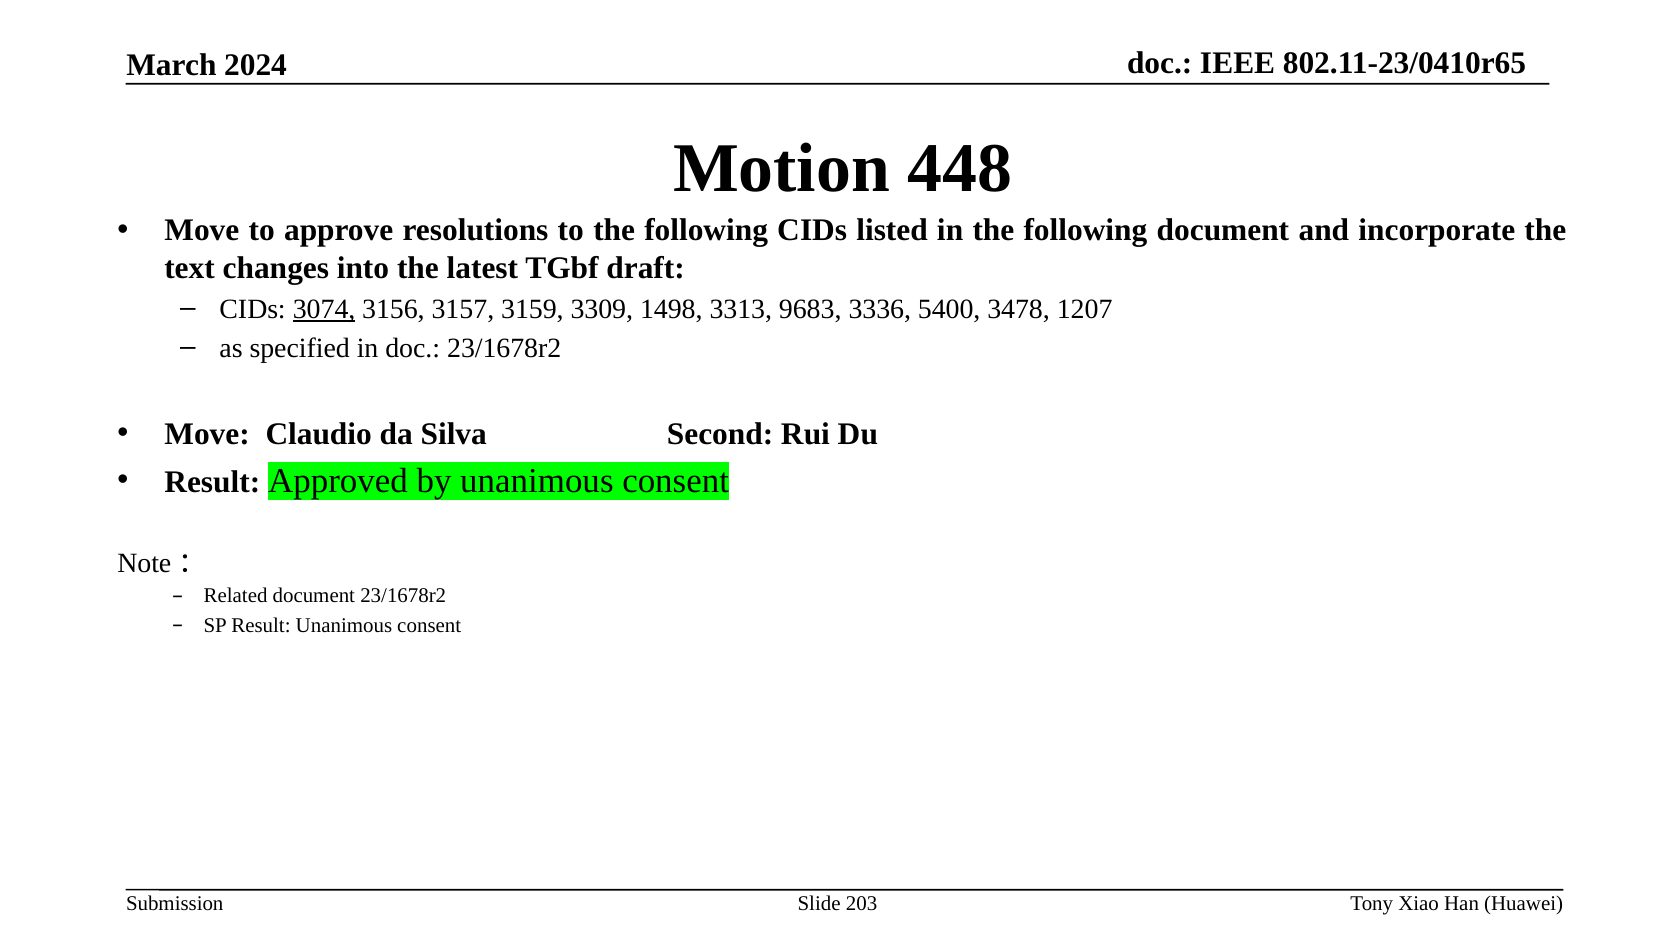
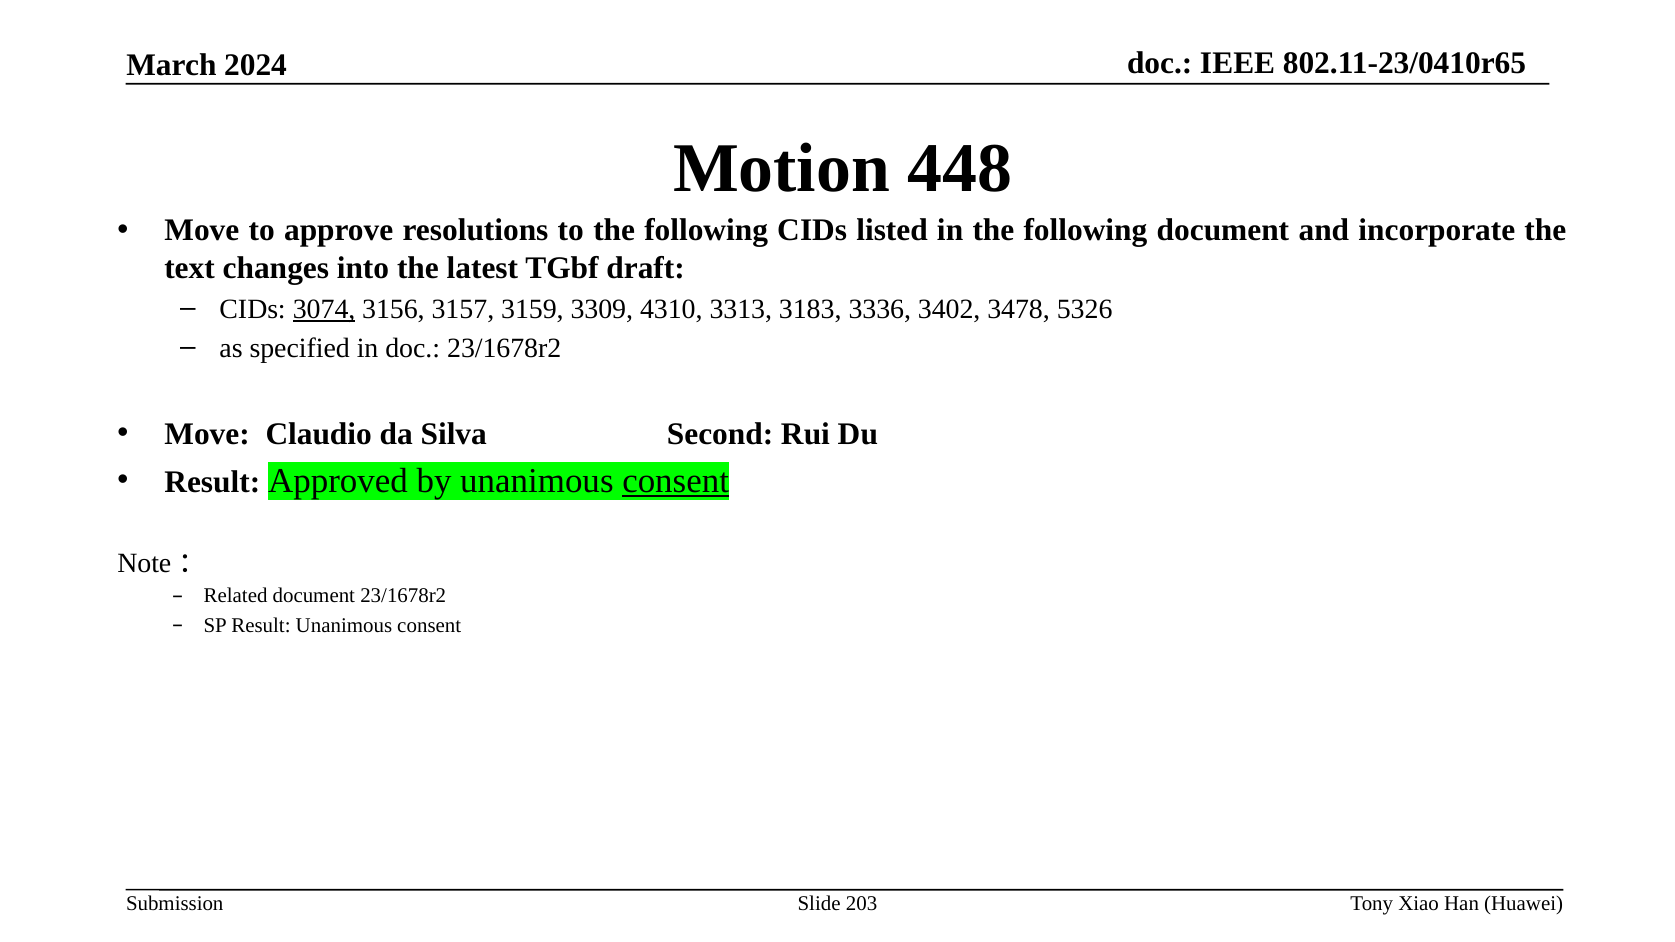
1498: 1498 -> 4310
9683: 9683 -> 3183
5400: 5400 -> 3402
1207: 1207 -> 5326
consent at (676, 481) underline: none -> present
